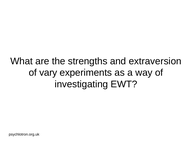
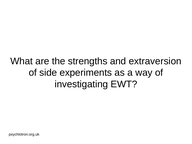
vary: vary -> side
